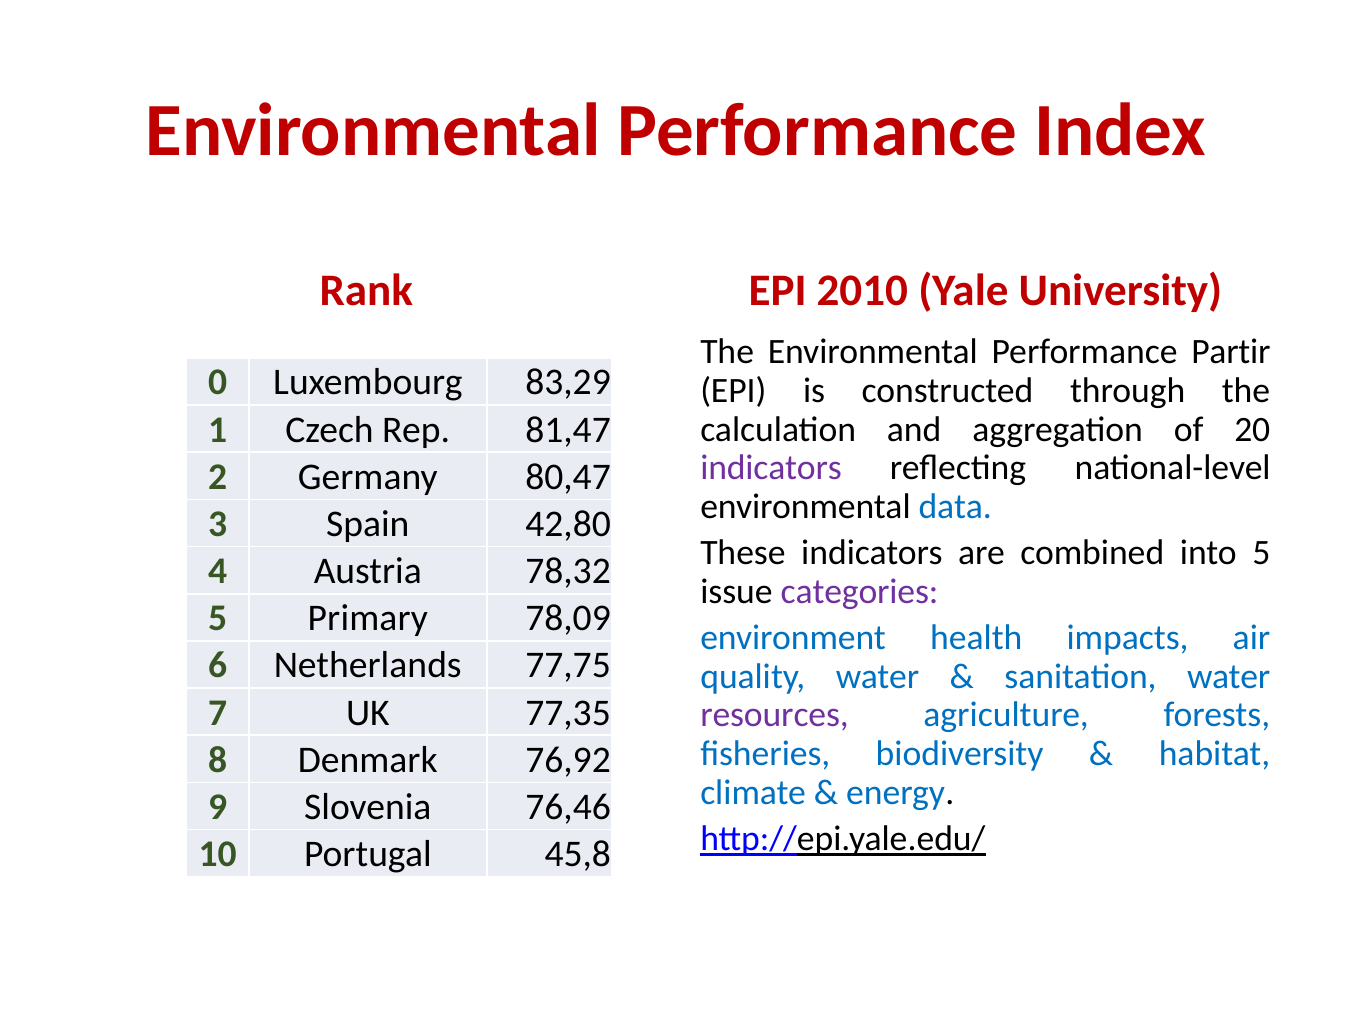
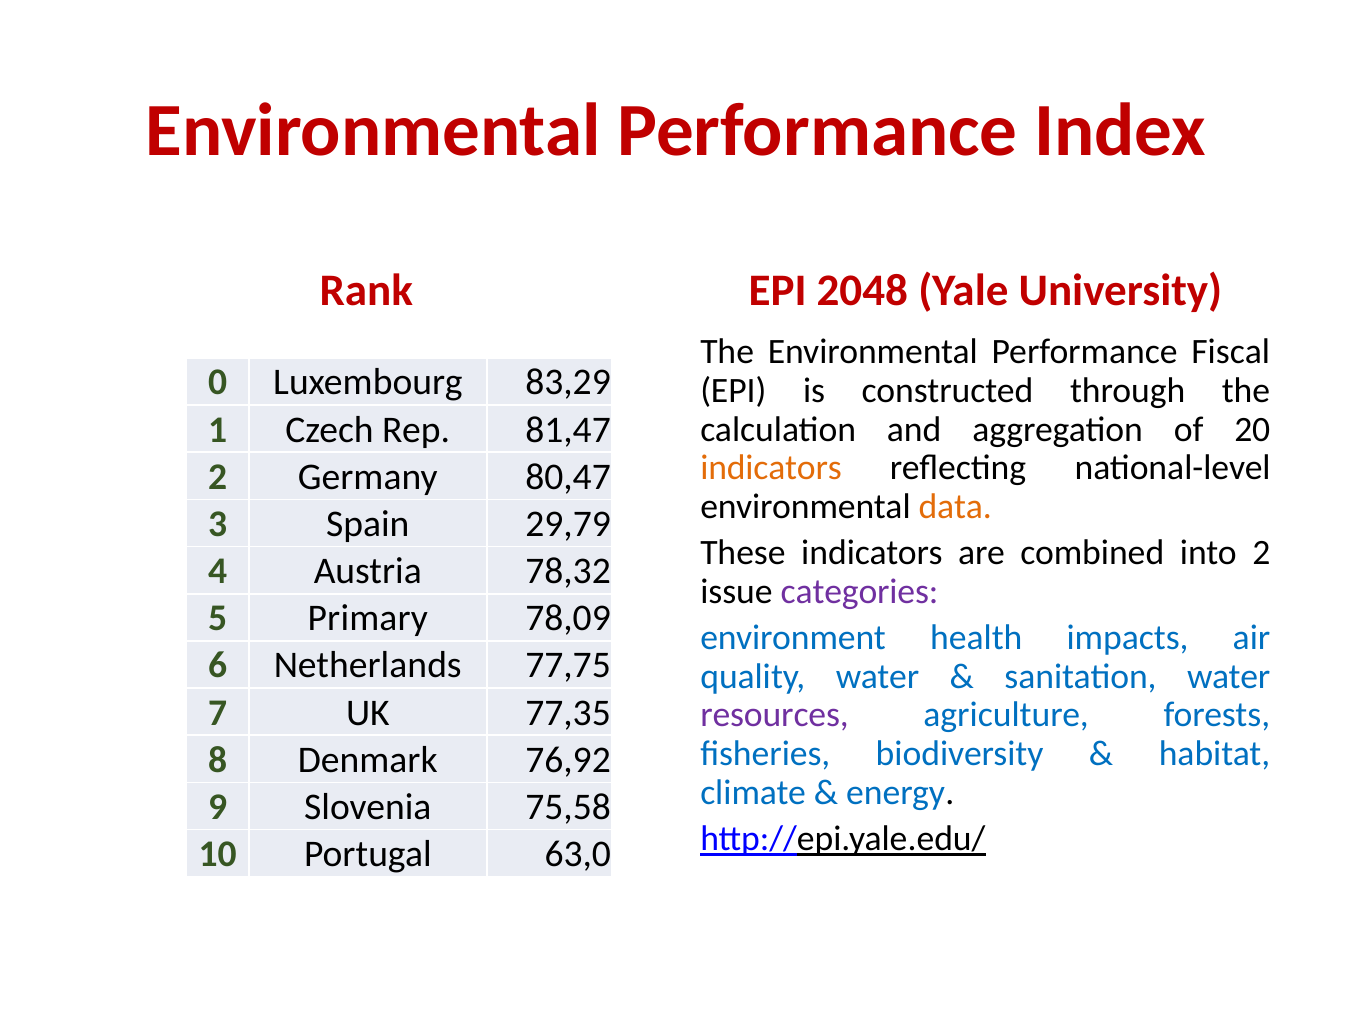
2010: 2010 -> 2048
Partir: Partir -> Fiscal
indicators at (771, 468) colour: purple -> orange
data colour: blue -> orange
42,80: 42,80 -> 29,79
into 5: 5 -> 2
76,46: 76,46 -> 75,58
45,8: 45,8 -> 63,0
